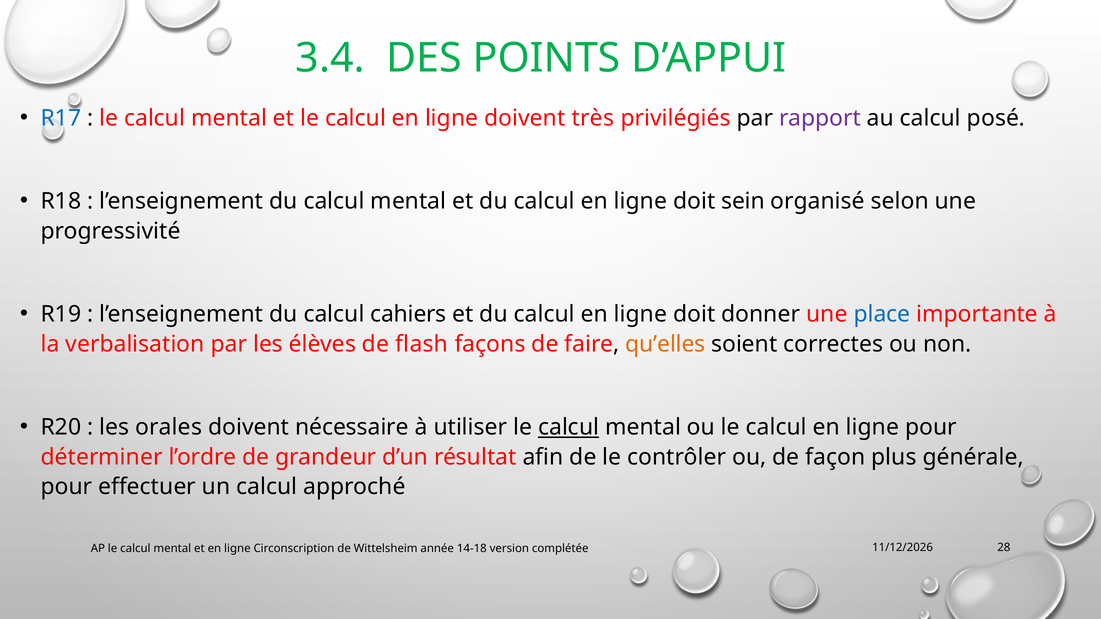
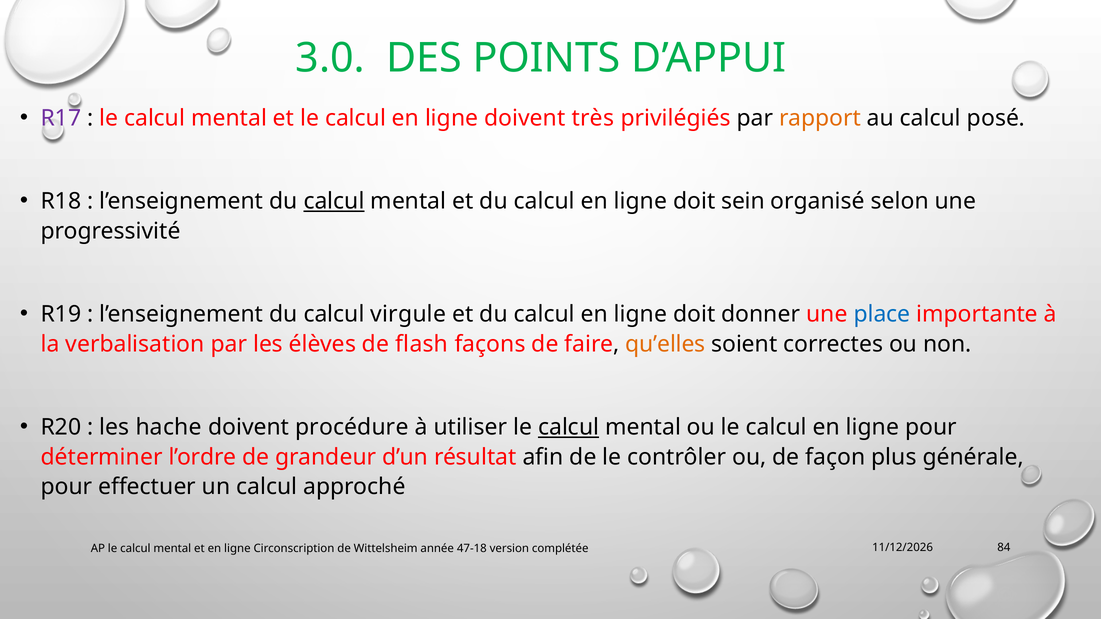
3.4: 3.4 -> 3.0
R17 colour: blue -> purple
rapport colour: purple -> orange
calcul at (334, 201) underline: none -> present
cahiers: cahiers -> virgule
orales: orales -> hache
nécessaire: nécessaire -> procédure
14-18: 14-18 -> 47-18
28: 28 -> 84
